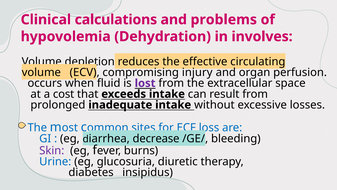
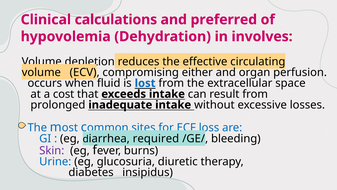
problems: problems -> preferred
injury: injury -> either
lost colour: purple -> blue
decrease: decrease -> required
